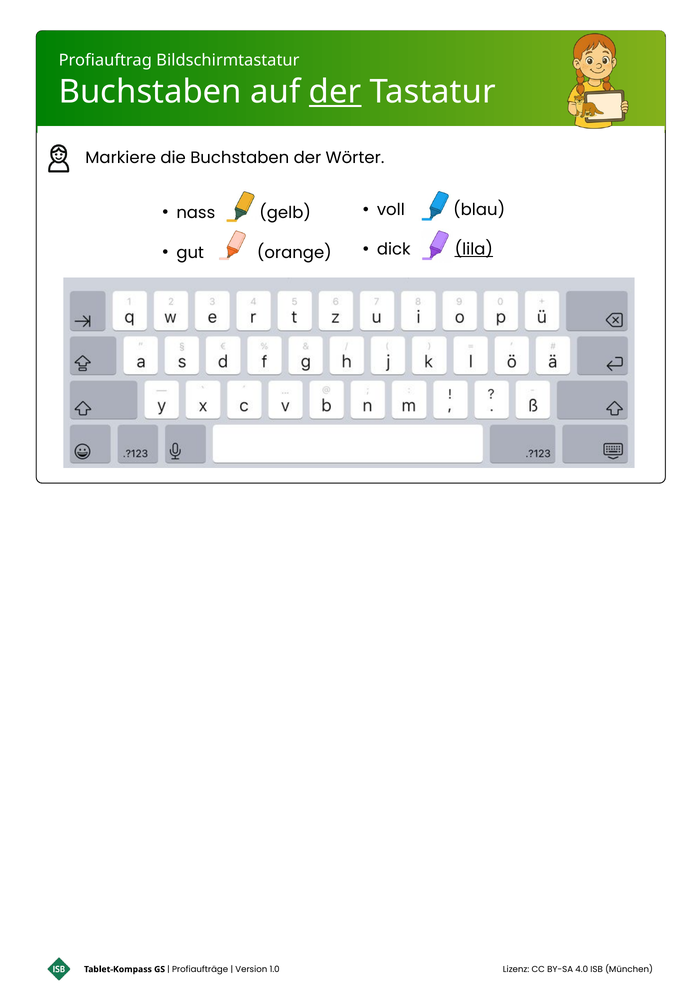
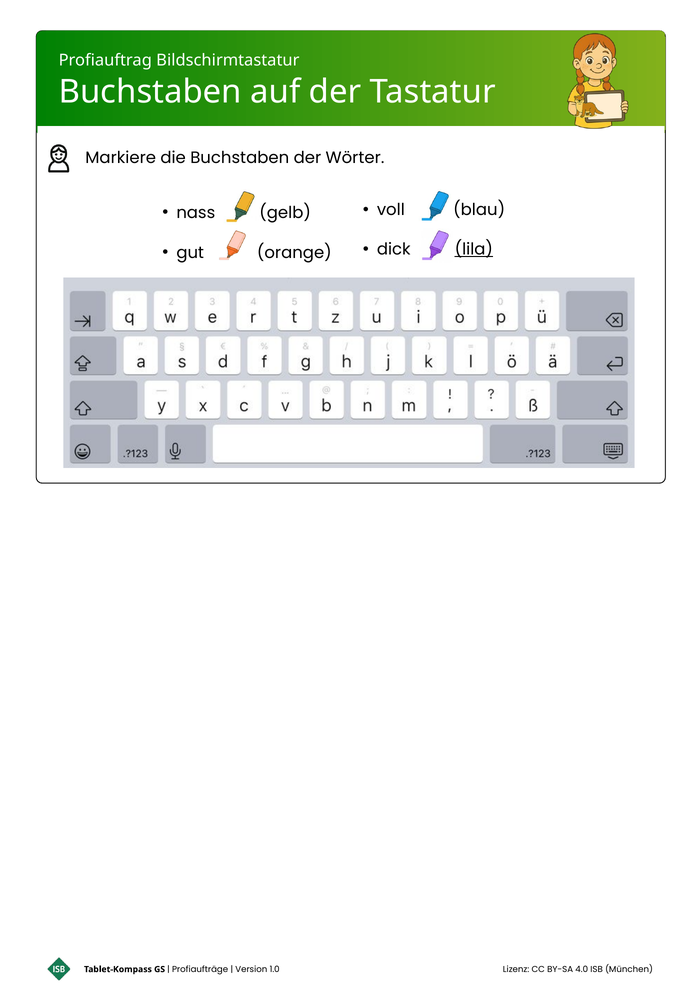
der at (335, 92) underline: present -> none
